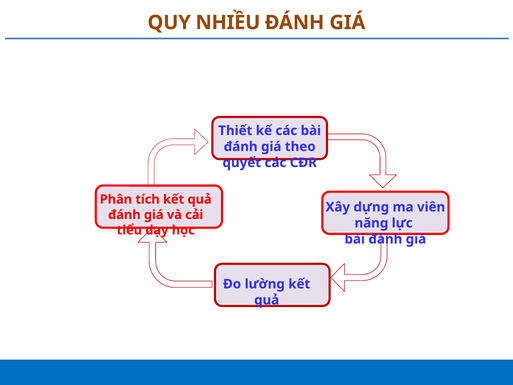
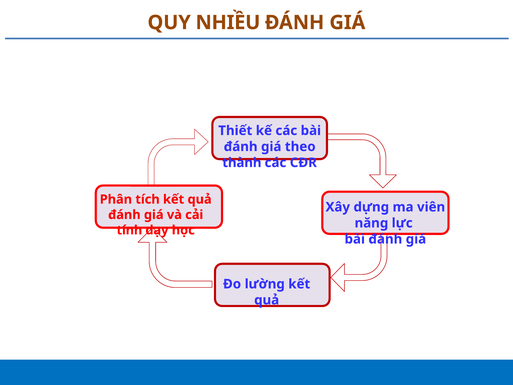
quyết: quyết -> thành
tiểu: tiểu -> tính
